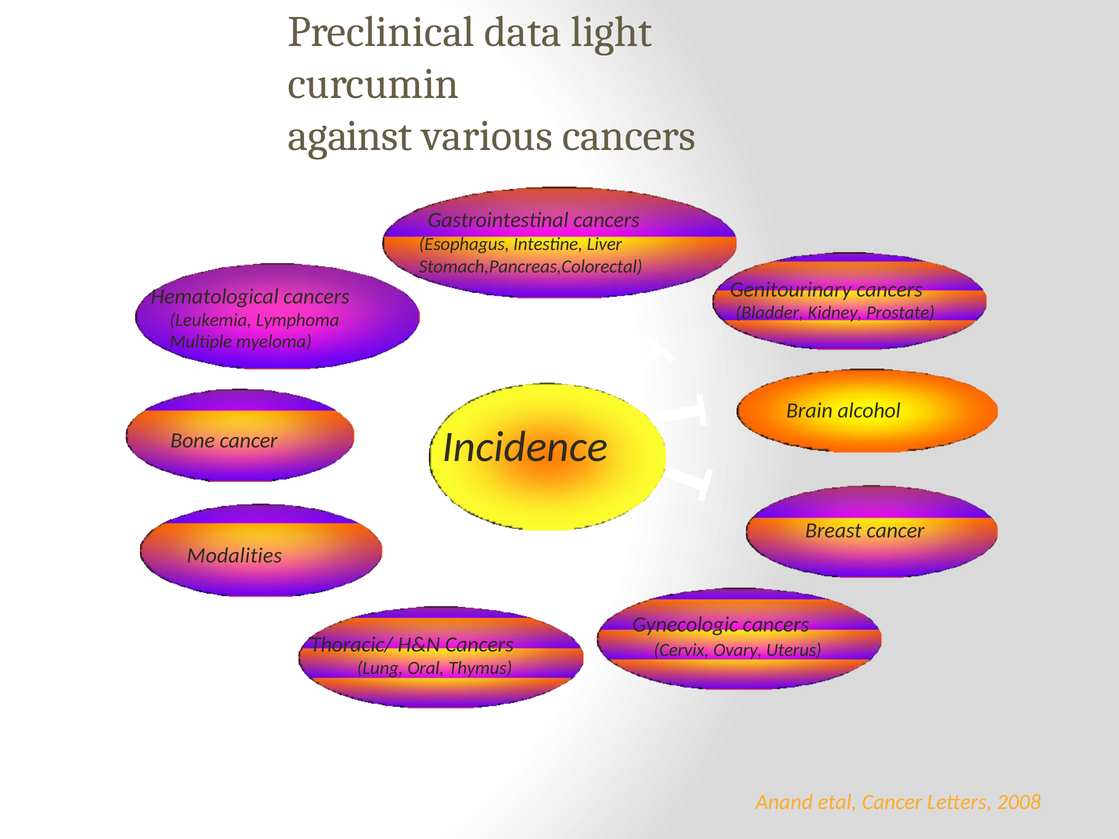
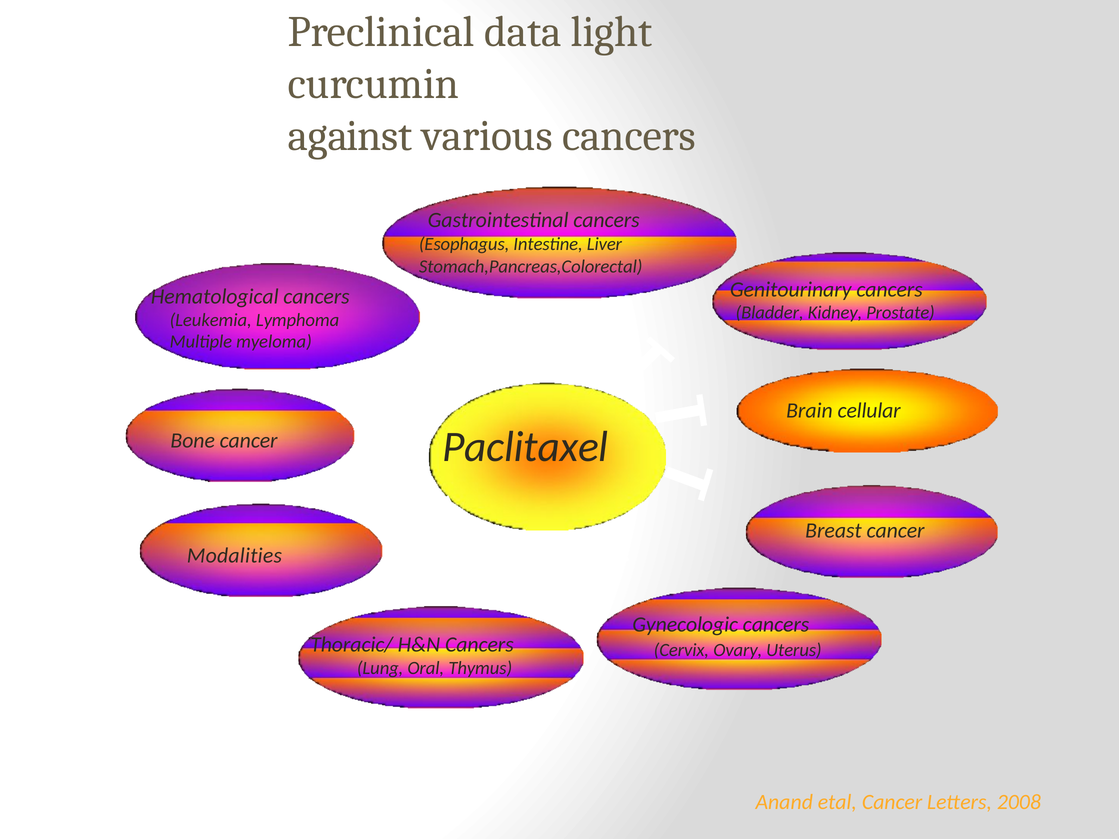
alcohol: alcohol -> cellular
Incidence: Incidence -> Paclitaxel
